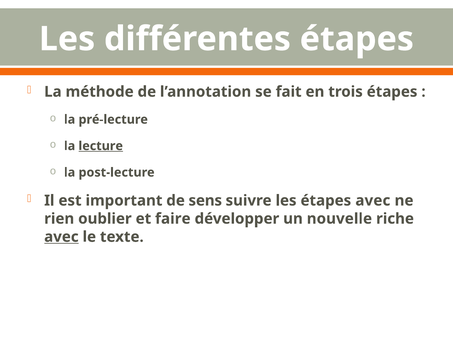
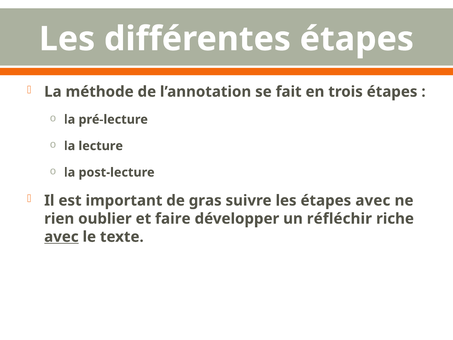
lecture underline: present -> none
sens: sens -> gras
nouvelle: nouvelle -> réfléchir
